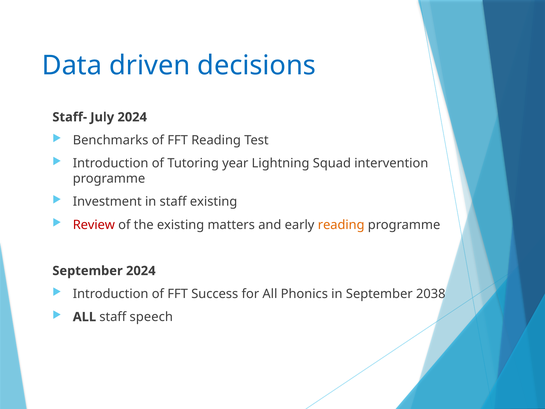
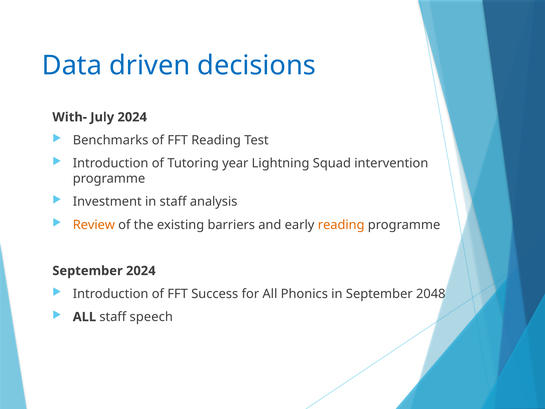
Staff-: Staff- -> With-
staff existing: existing -> analysis
Review colour: red -> orange
matters: matters -> barriers
2038: 2038 -> 2048
